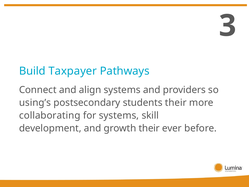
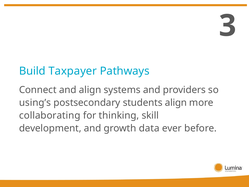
students their: their -> align
for systems: systems -> thinking
growth their: their -> data
